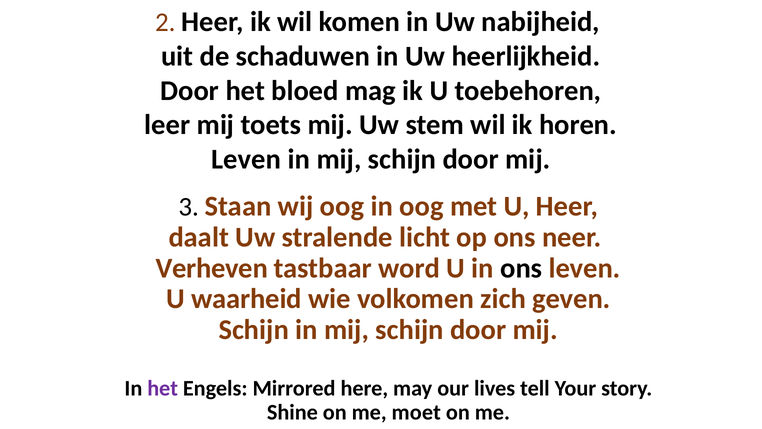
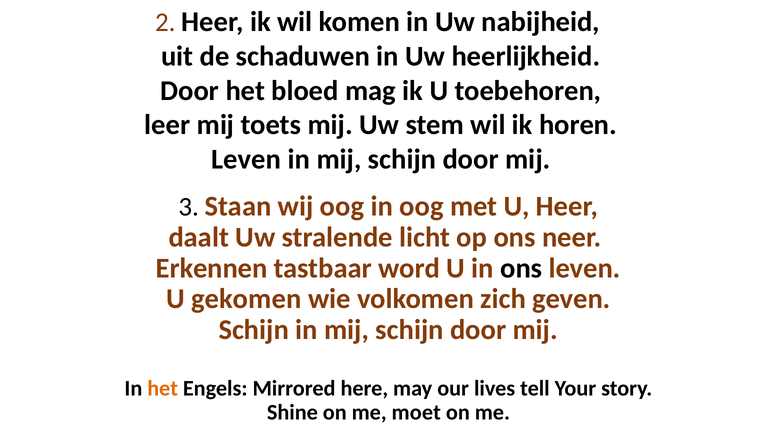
Verheven: Verheven -> Erkennen
waarheid: waarheid -> gekomen
het at (163, 388) colour: purple -> orange
